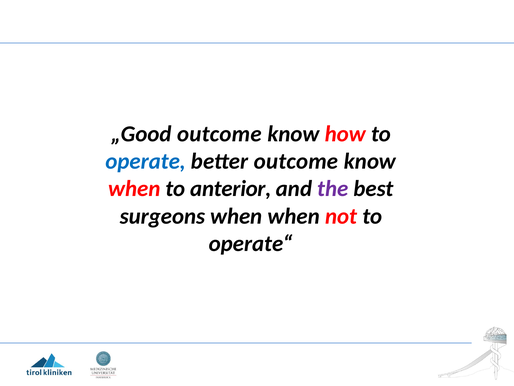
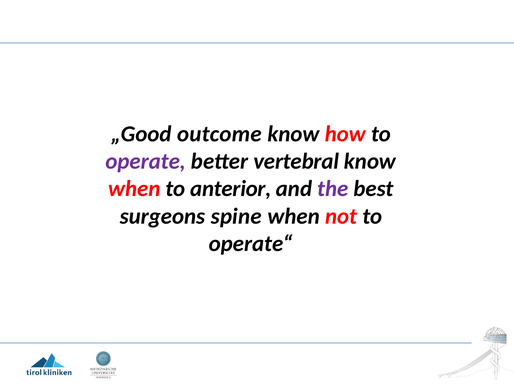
operate colour: blue -> purple
better outcome: outcome -> vertebral
surgeons when: when -> spine
